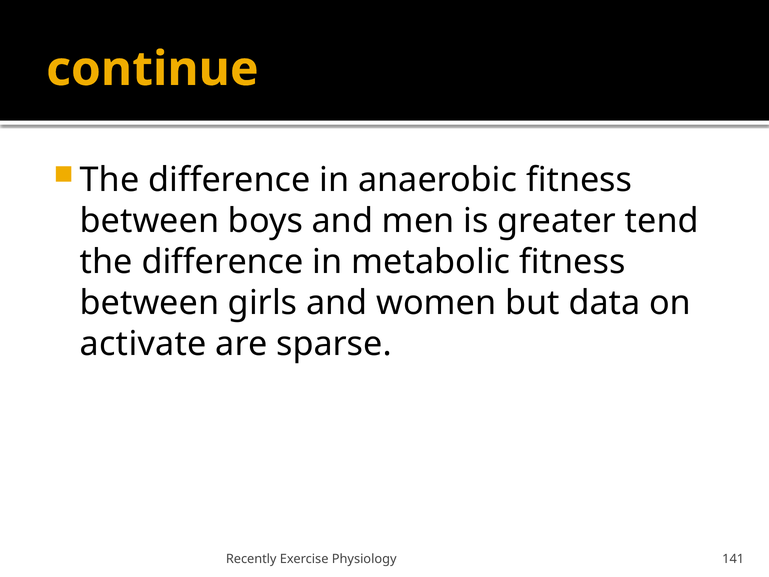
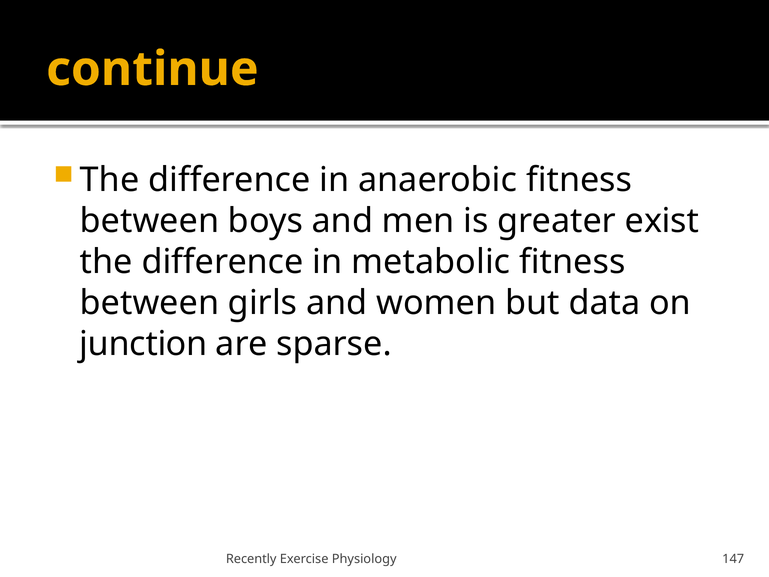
tend: tend -> exist
activate: activate -> junction
141: 141 -> 147
